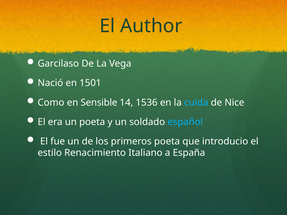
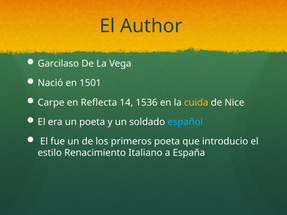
Como: Como -> Carpe
Sensible: Sensible -> Reflecta
cuida colour: light blue -> yellow
